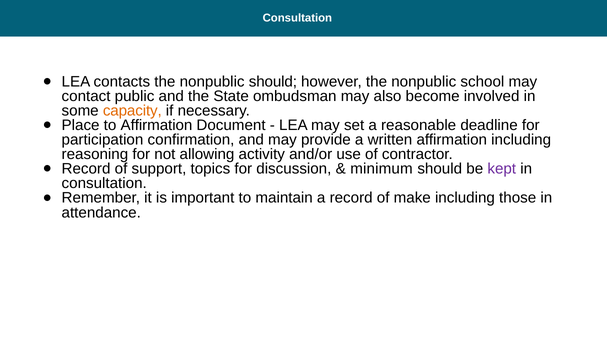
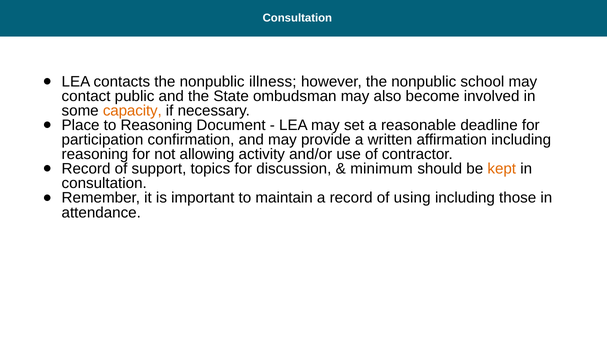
nonpublic should: should -> illness
to Affirmation: Affirmation -> Reasoning
kept colour: purple -> orange
make: make -> using
